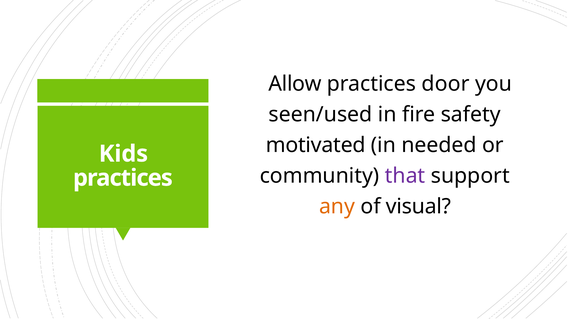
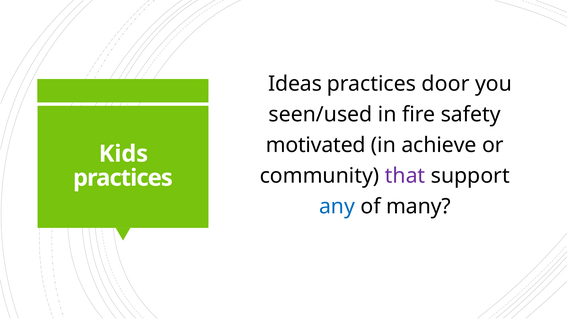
Allow: Allow -> Ideas
needed: needed -> achieve
any colour: orange -> blue
visual: visual -> many
